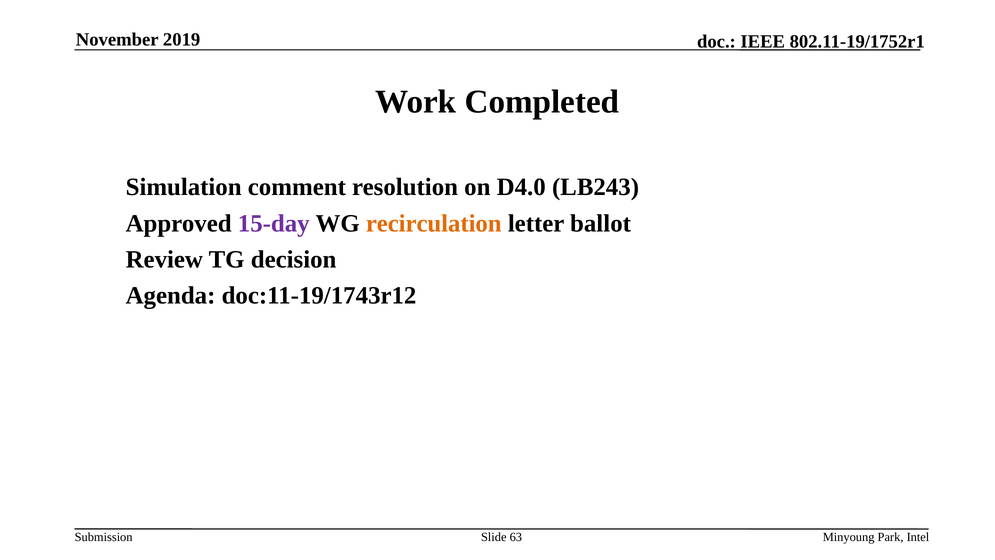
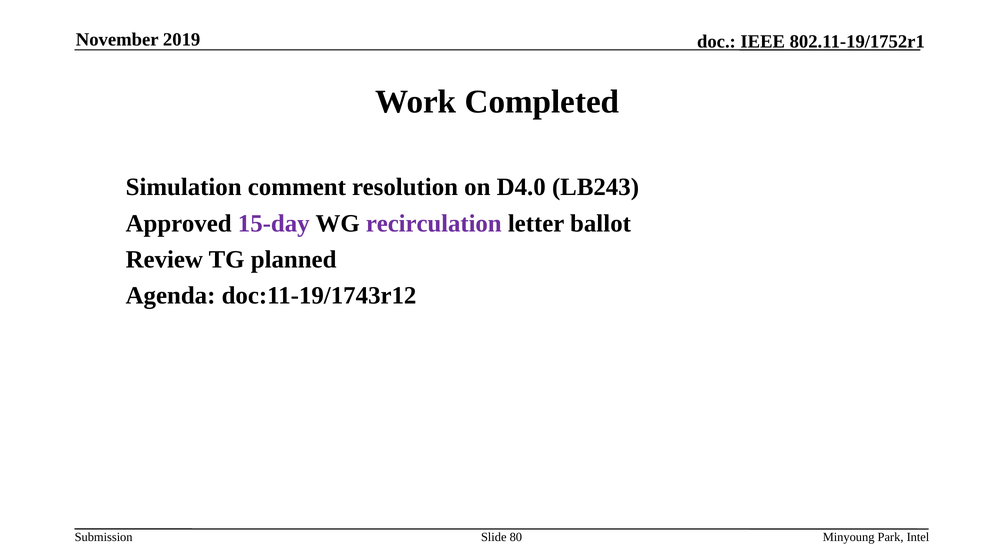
recirculation colour: orange -> purple
decision: decision -> planned
63: 63 -> 80
